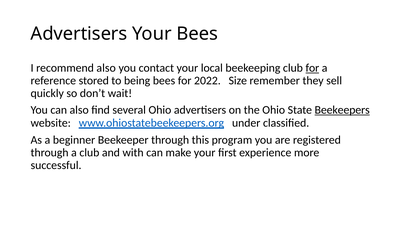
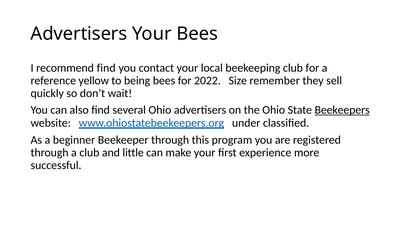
recommend also: also -> find
for at (312, 68) underline: present -> none
stored: stored -> yellow
with: with -> little
